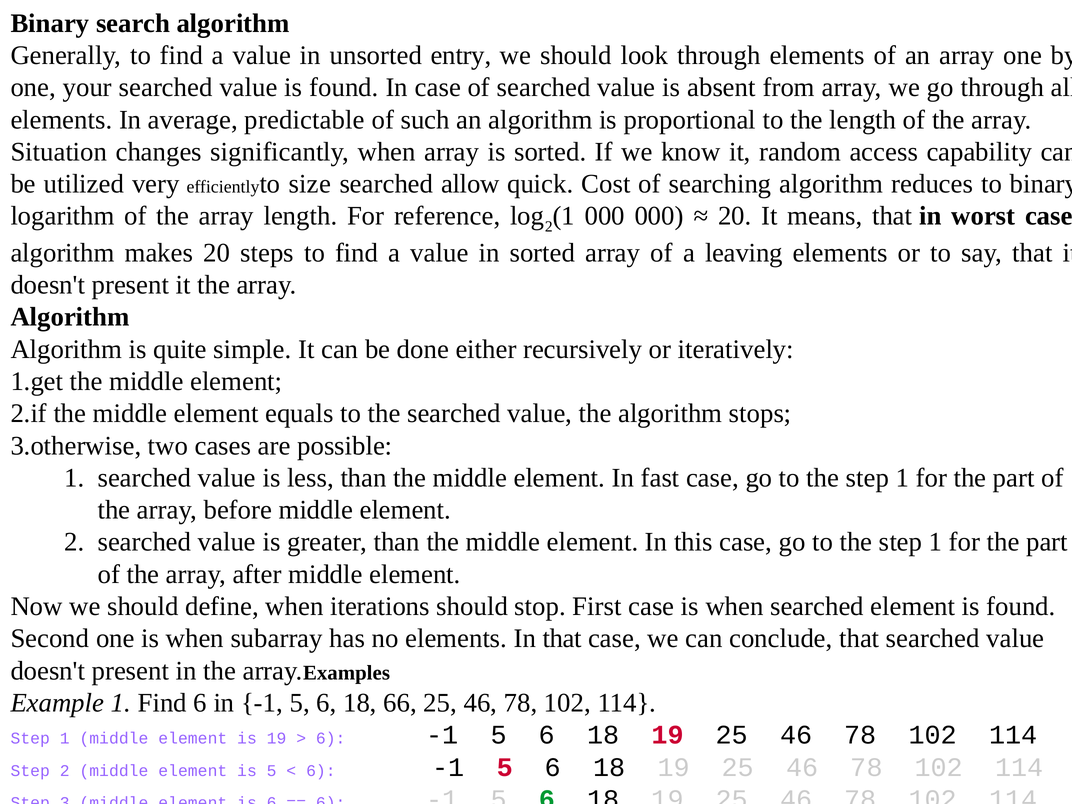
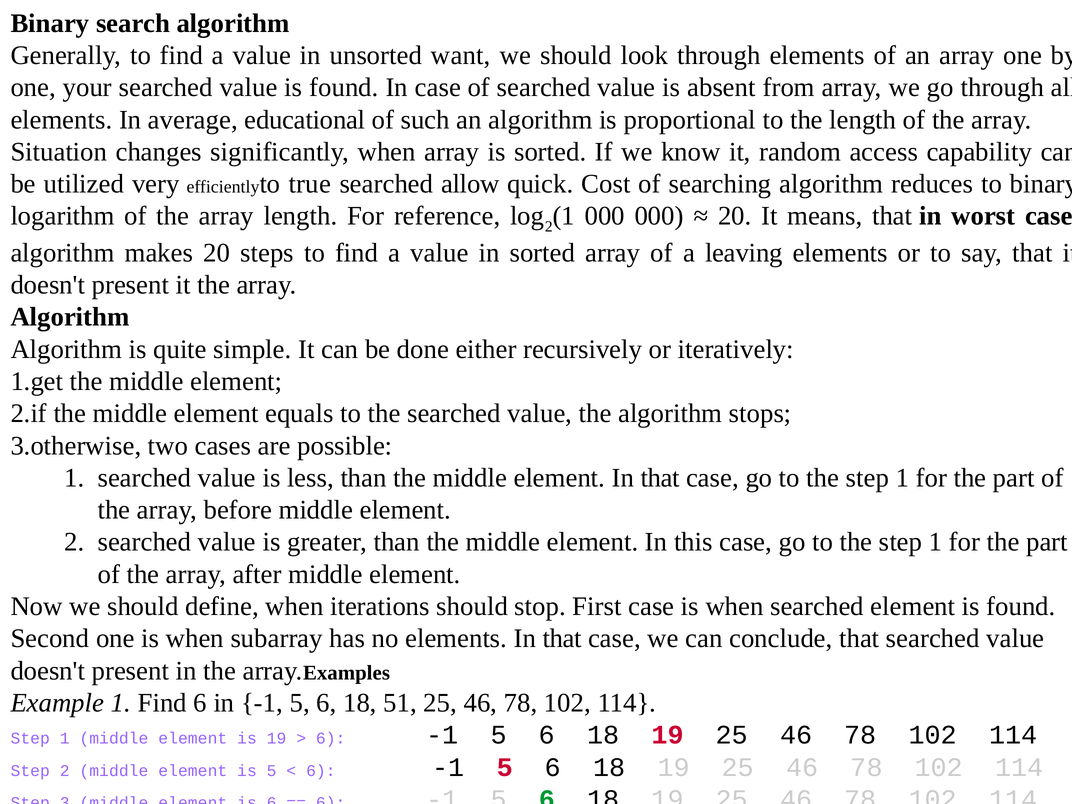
entry: entry -> want
predictable: predictable -> educational
size: size -> true
element In fast: fast -> that
66: 66 -> 51
